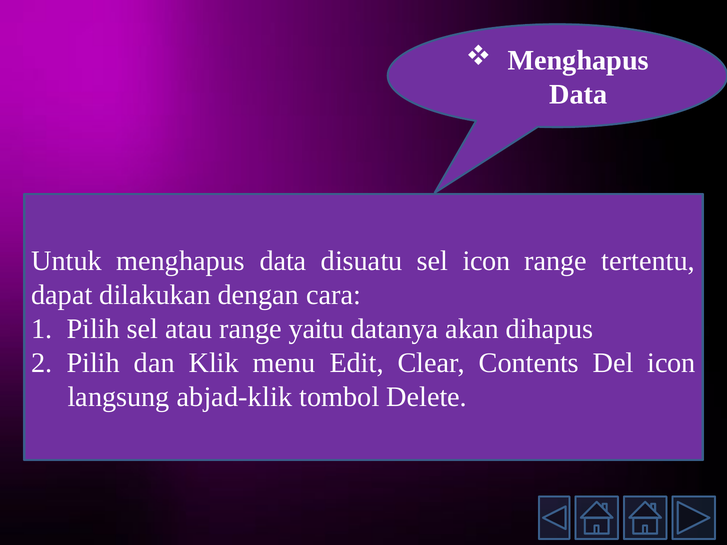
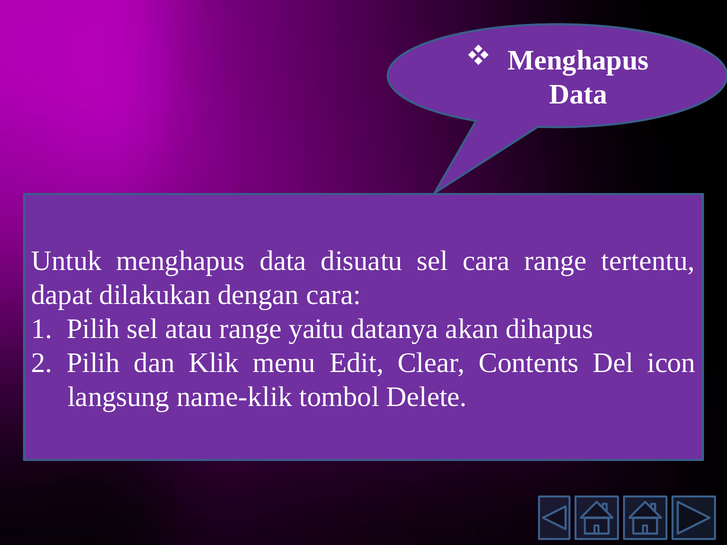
sel icon: icon -> cara
abjad-klik: abjad-klik -> name-klik
